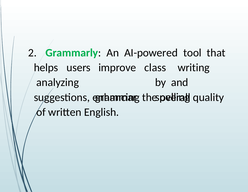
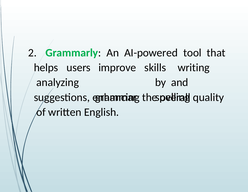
class: class -> skills
